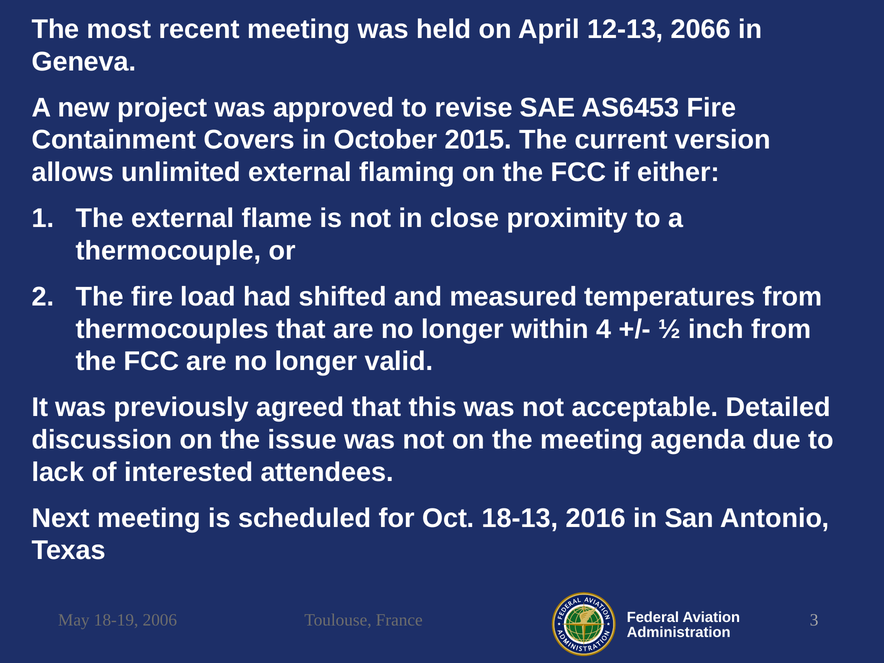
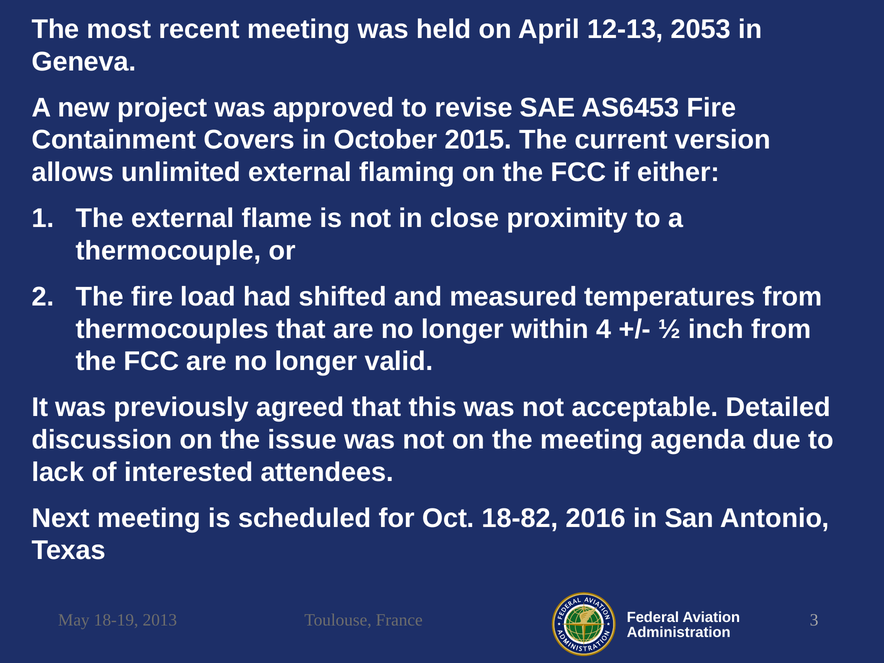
2066: 2066 -> 2053
18-13: 18-13 -> 18-82
2006: 2006 -> 2013
